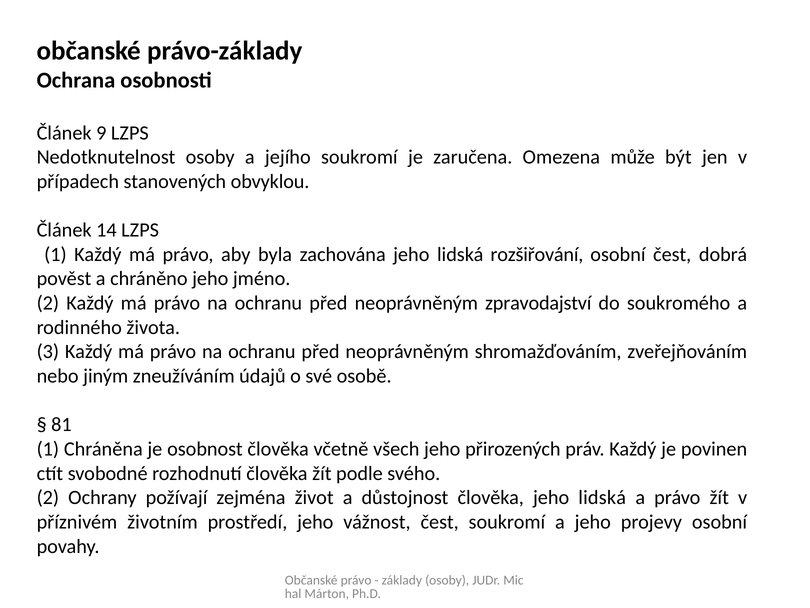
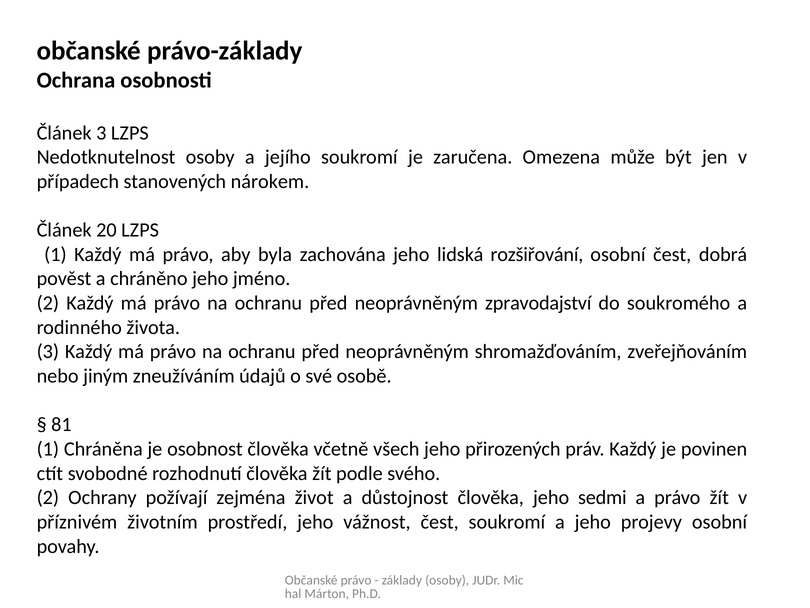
Článek 9: 9 -> 3
obvyklou: obvyklou -> nárokem
14: 14 -> 20
člověka jeho lidská: lidská -> sedmi
